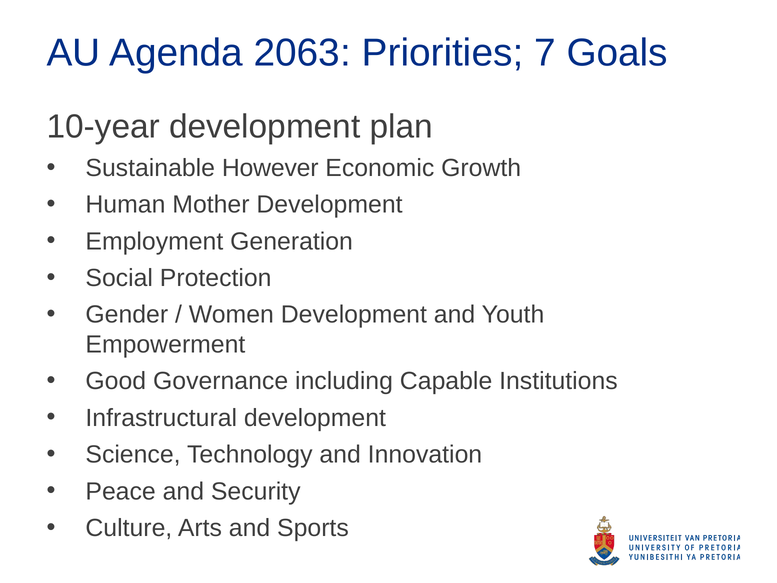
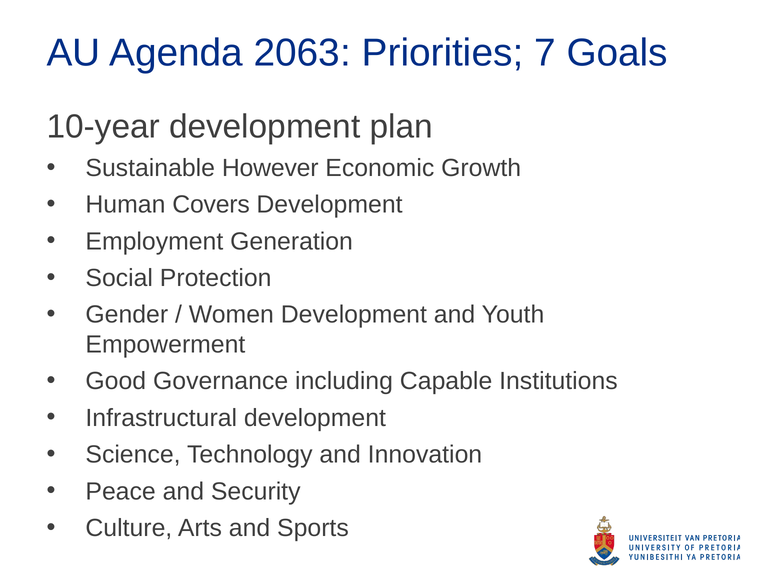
Mother: Mother -> Covers
